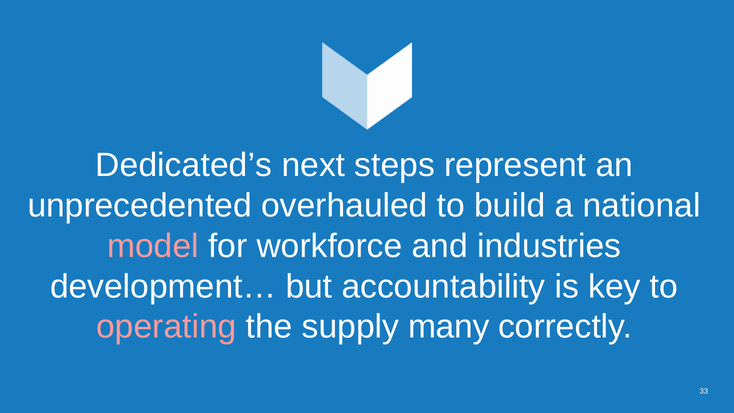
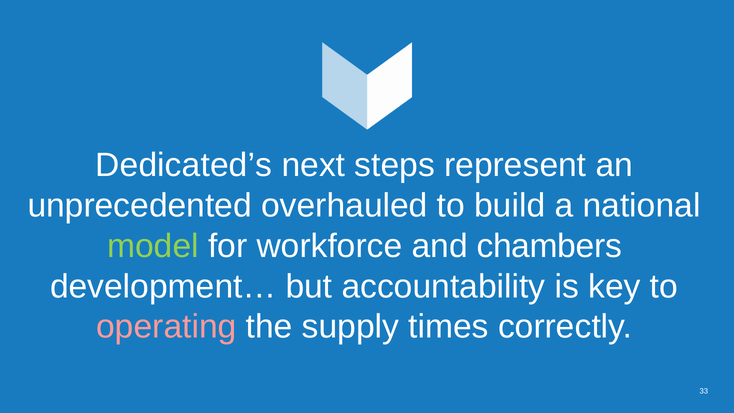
model colour: pink -> light green
industries: industries -> chambers
many: many -> times
